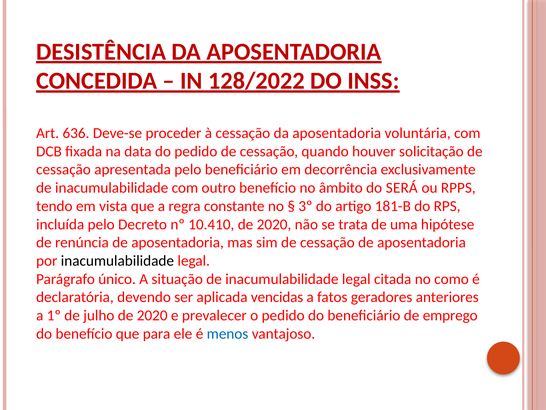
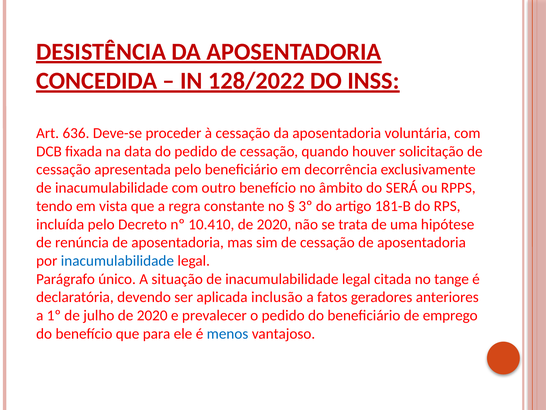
inacumulabilidade at (117, 260) colour: black -> blue
como: como -> tange
vencidas: vencidas -> inclusão
